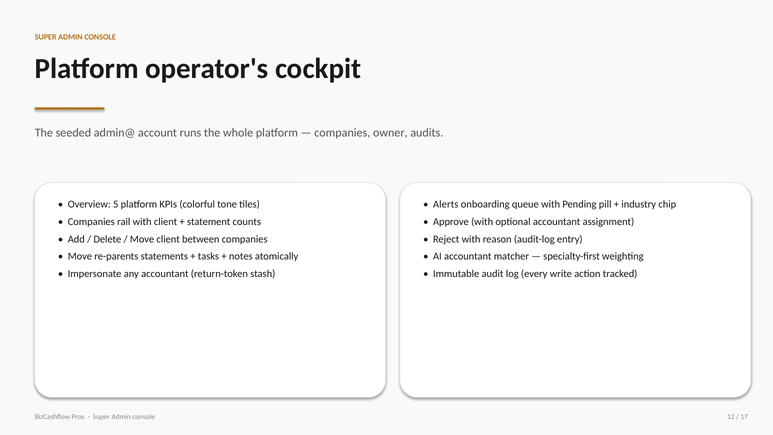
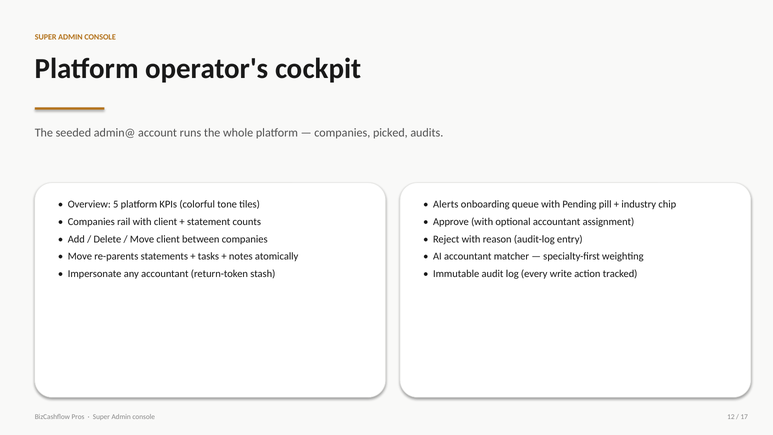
owner: owner -> picked
